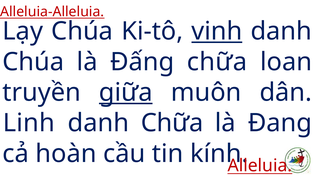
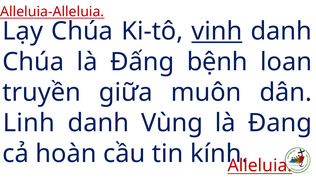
Đấng chữa: chữa -> bệnh
giữa underline: present -> none
danh Chữa: Chữa -> Vùng
